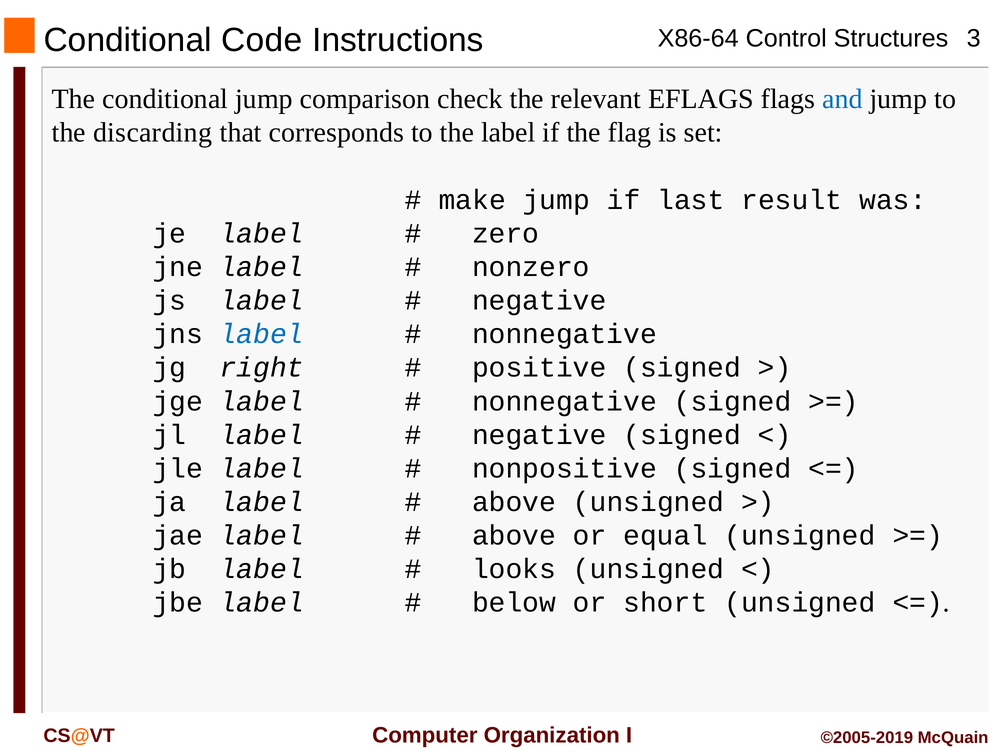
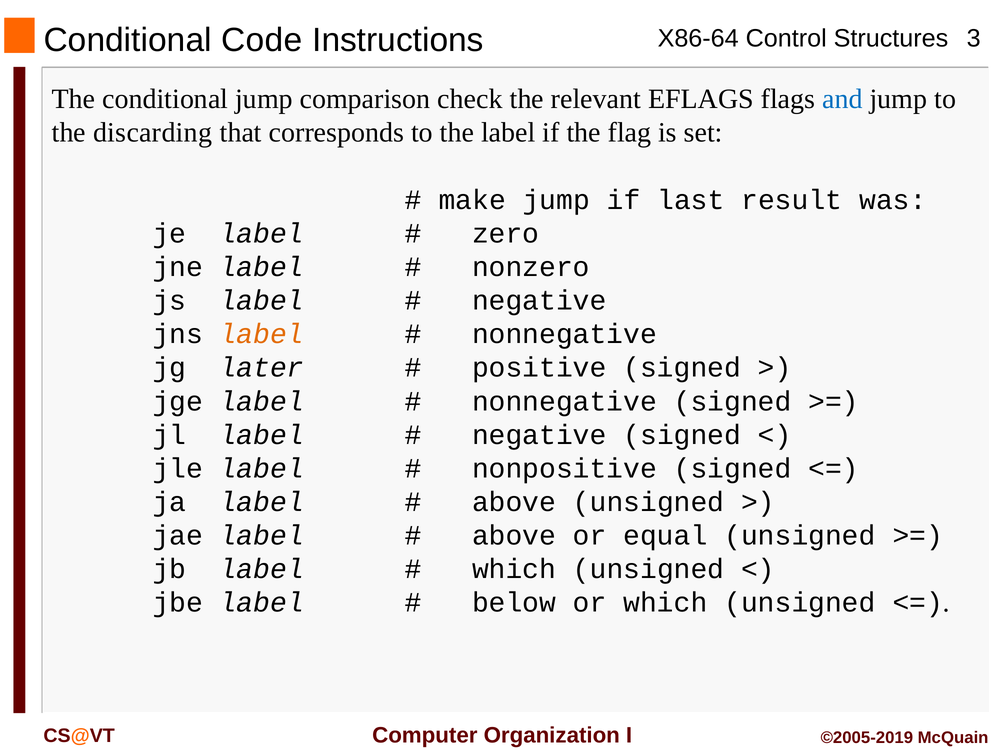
label at (262, 334) colour: blue -> orange
right: right -> later
looks at (514, 569): looks -> which
or short: short -> which
